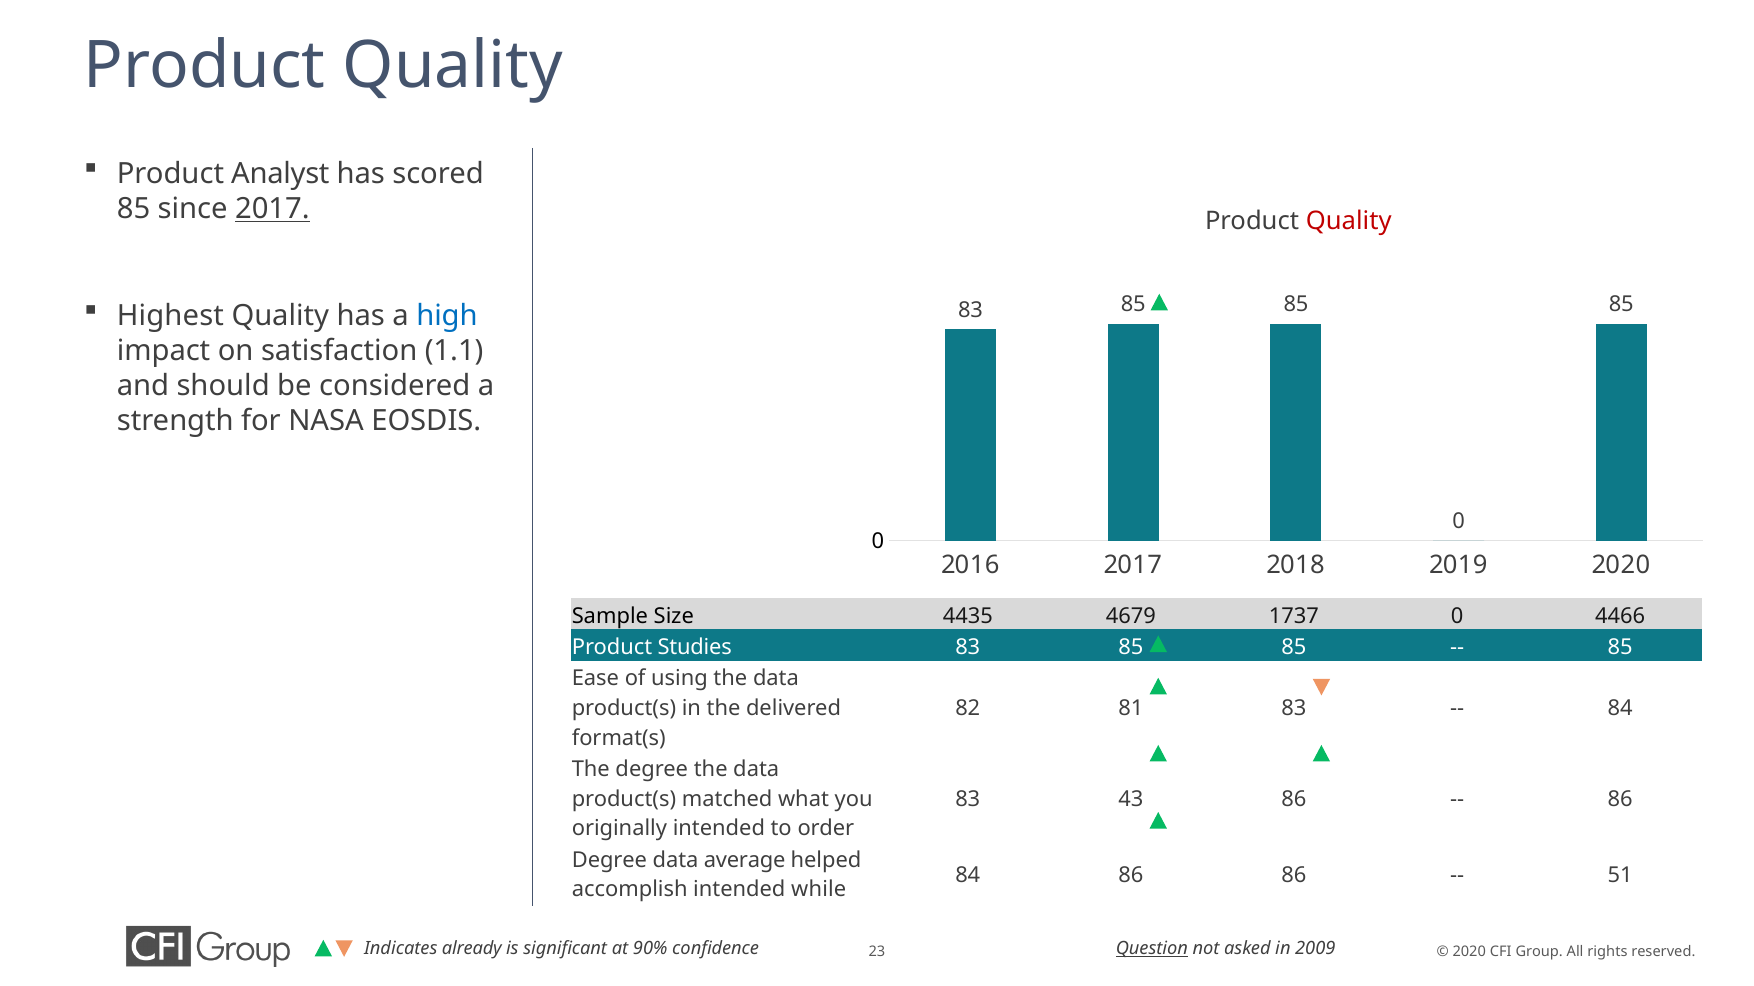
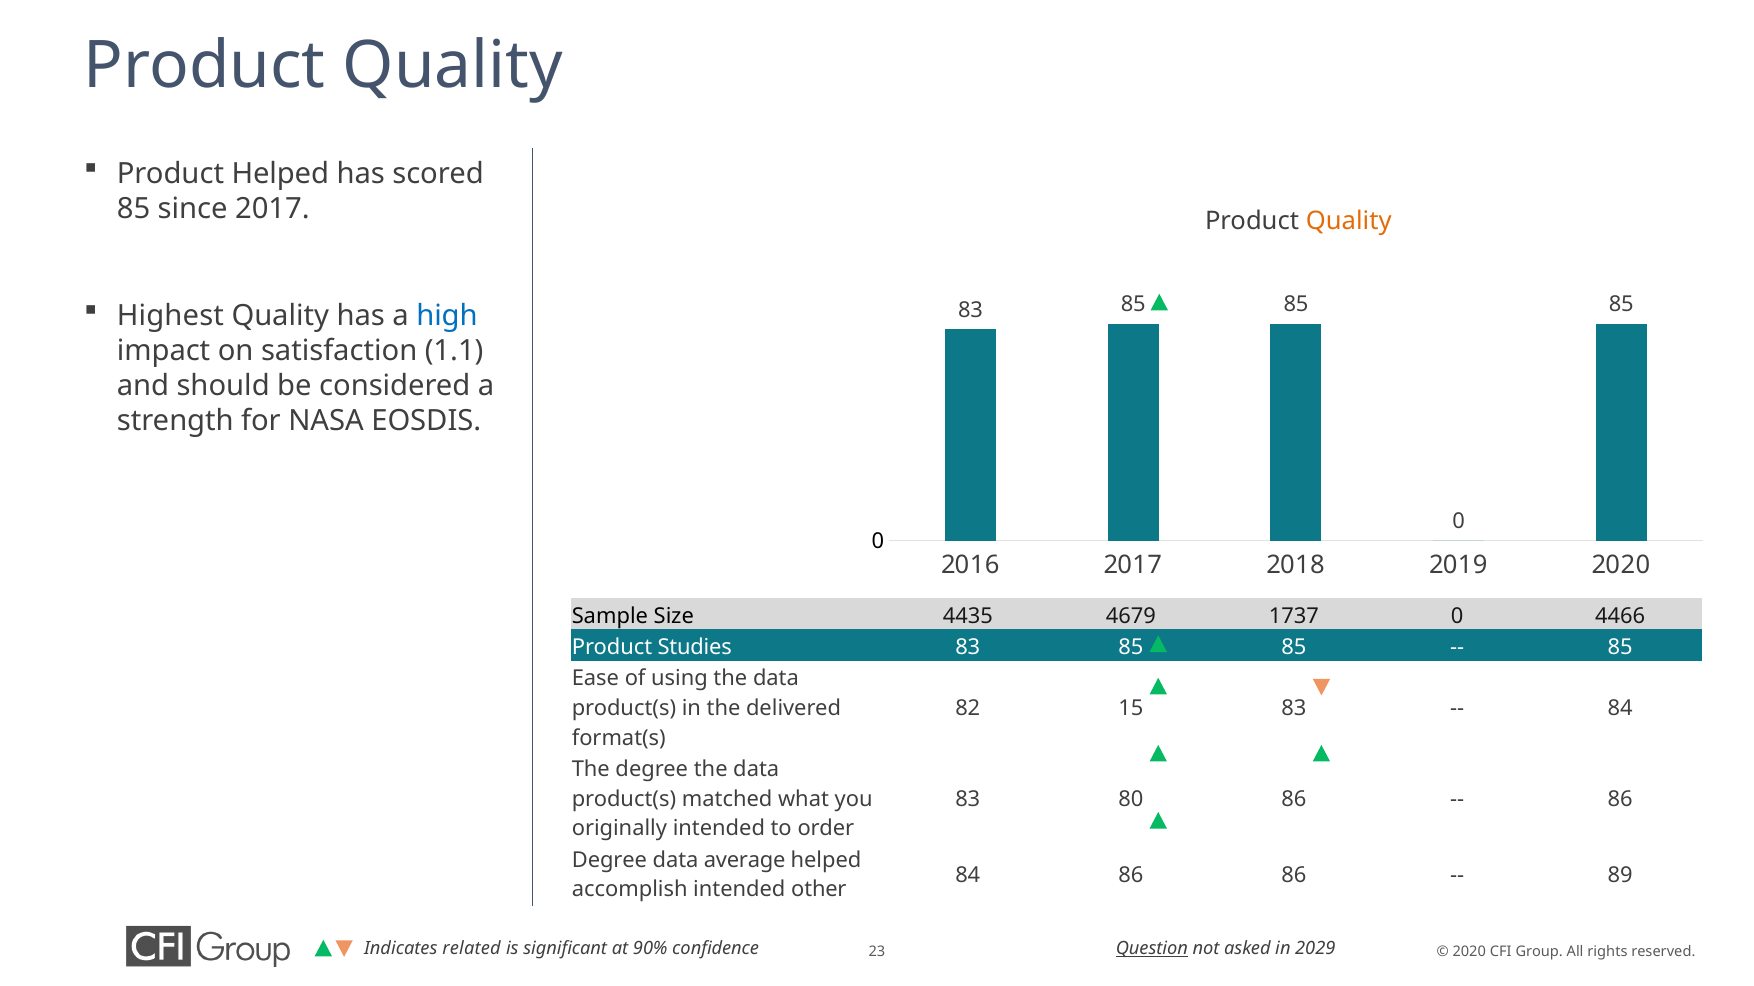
Product Analyst: Analyst -> Helped
2017 at (272, 209) underline: present -> none
Quality at (1349, 221) colour: red -> orange
81: 81 -> 15
43: 43 -> 80
51: 51 -> 89
while: while -> other
already: already -> related
2009: 2009 -> 2029
